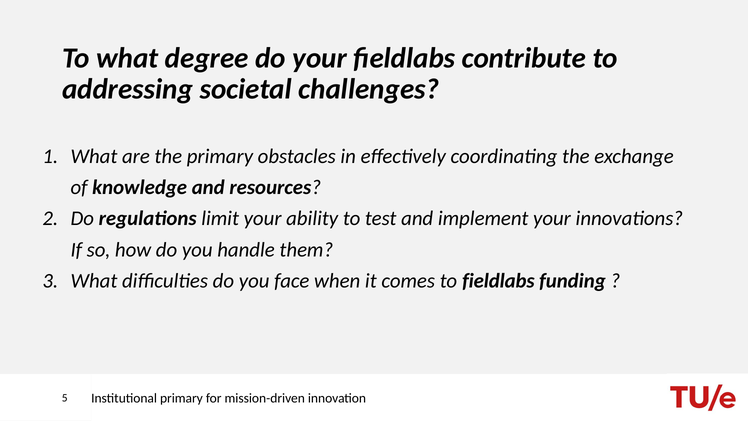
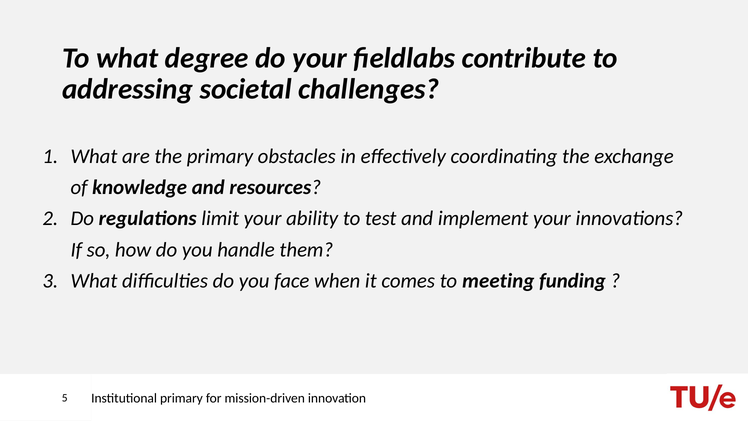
to fieldlabs: fieldlabs -> meeting
